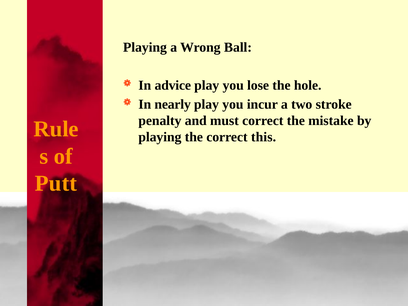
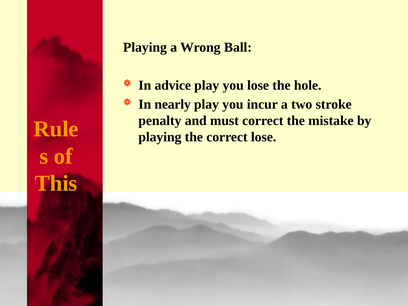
correct this: this -> lose
Putt: Putt -> This
